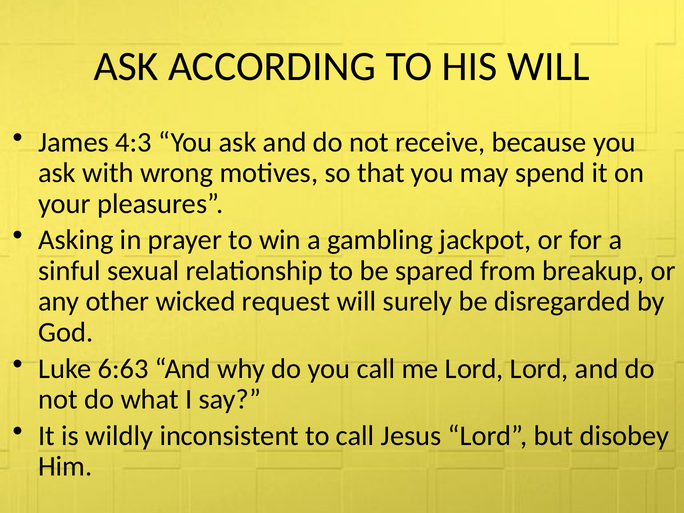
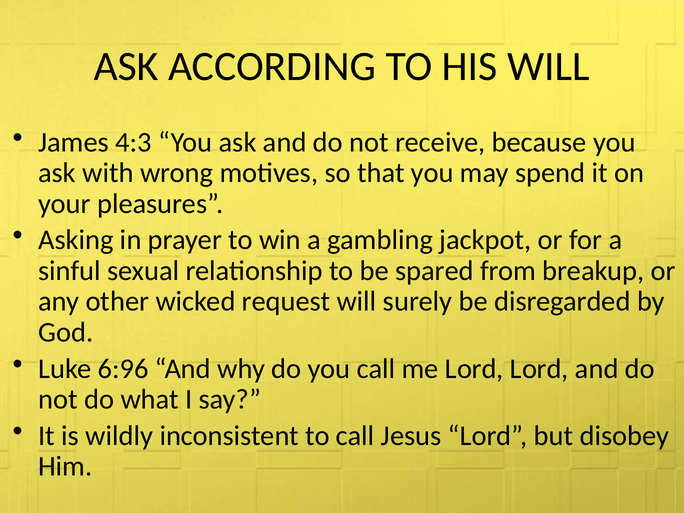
6:63: 6:63 -> 6:96
